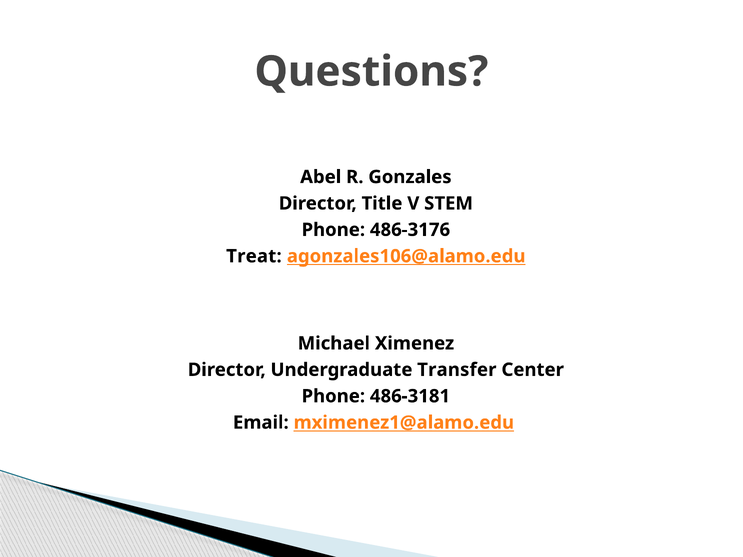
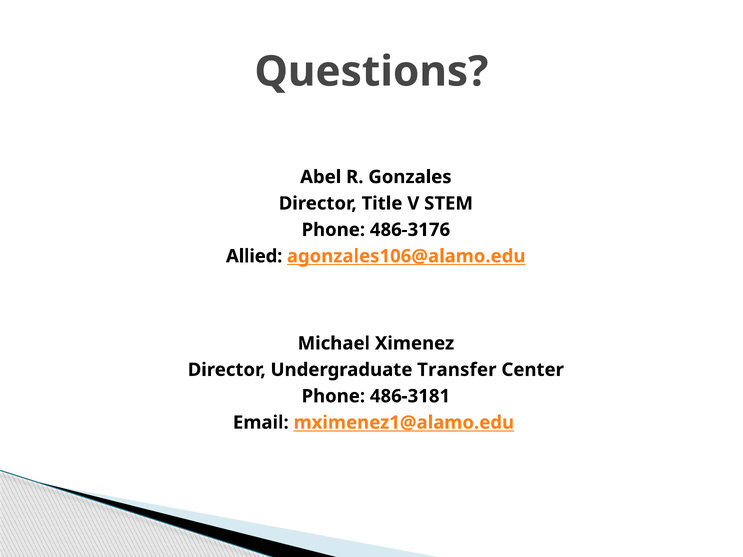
Treat: Treat -> Allied
